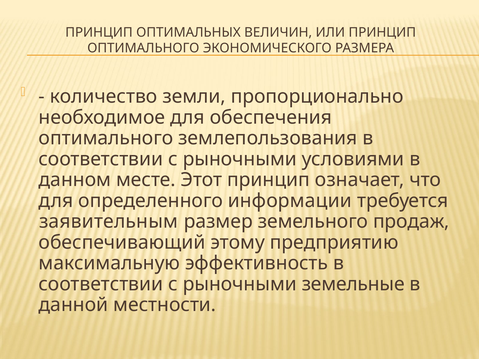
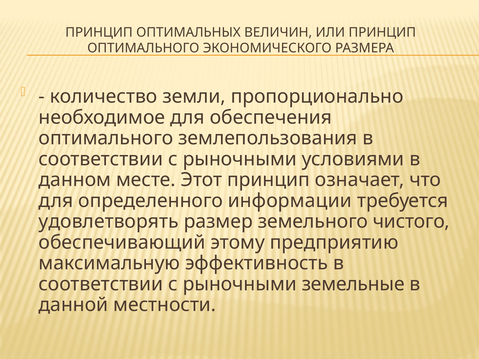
заявительным: заявительным -> удовлетворять
продаж: продаж -> чистого
